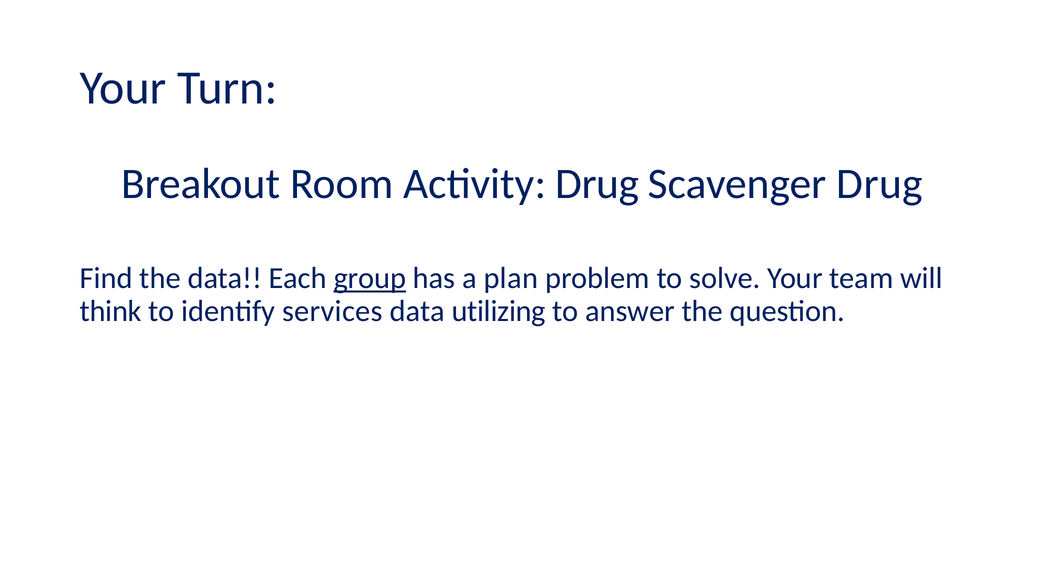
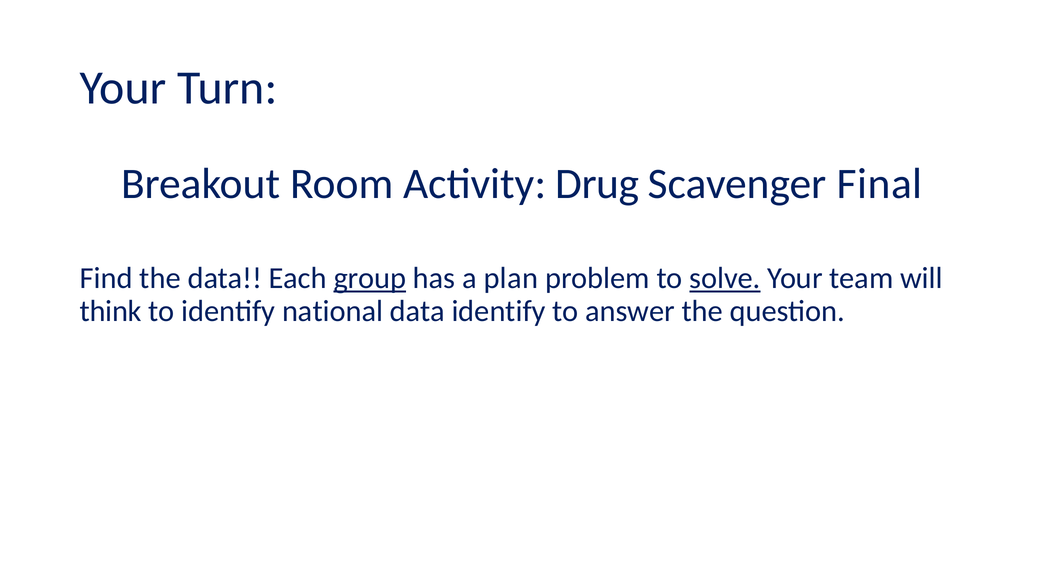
Scavenger Drug: Drug -> Final
solve underline: none -> present
services: services -> national
data utilizing: utilizing -> identify
